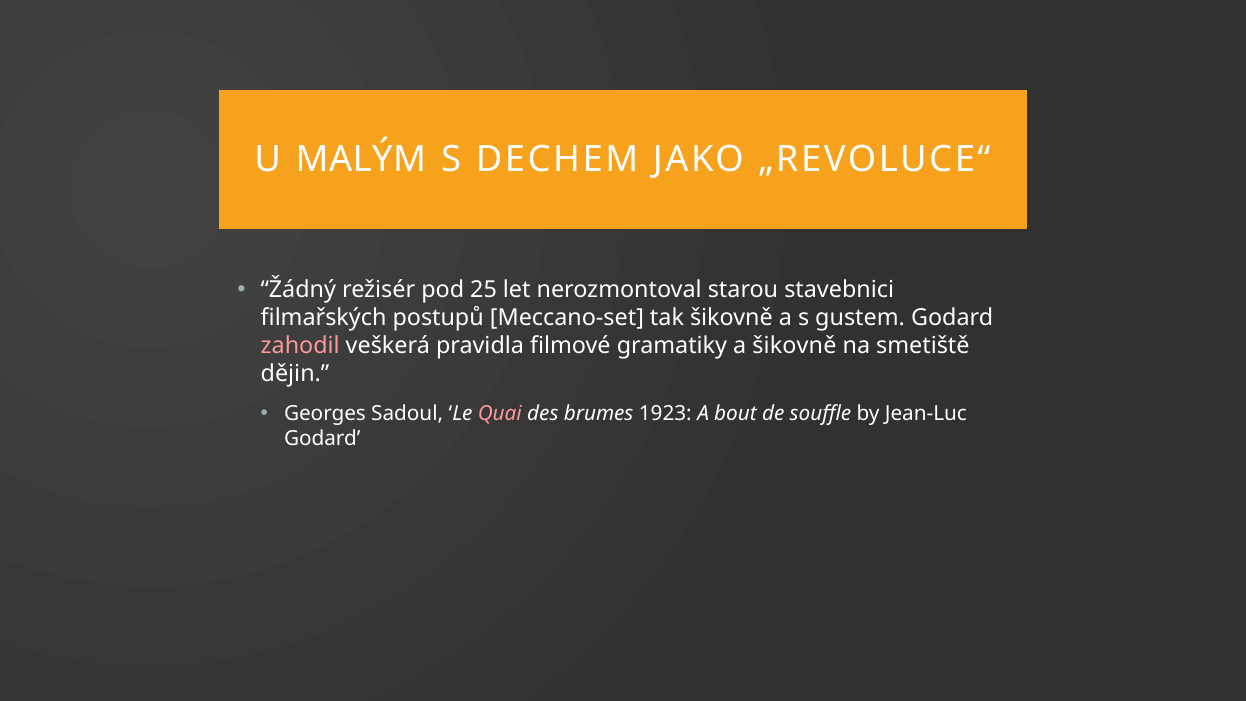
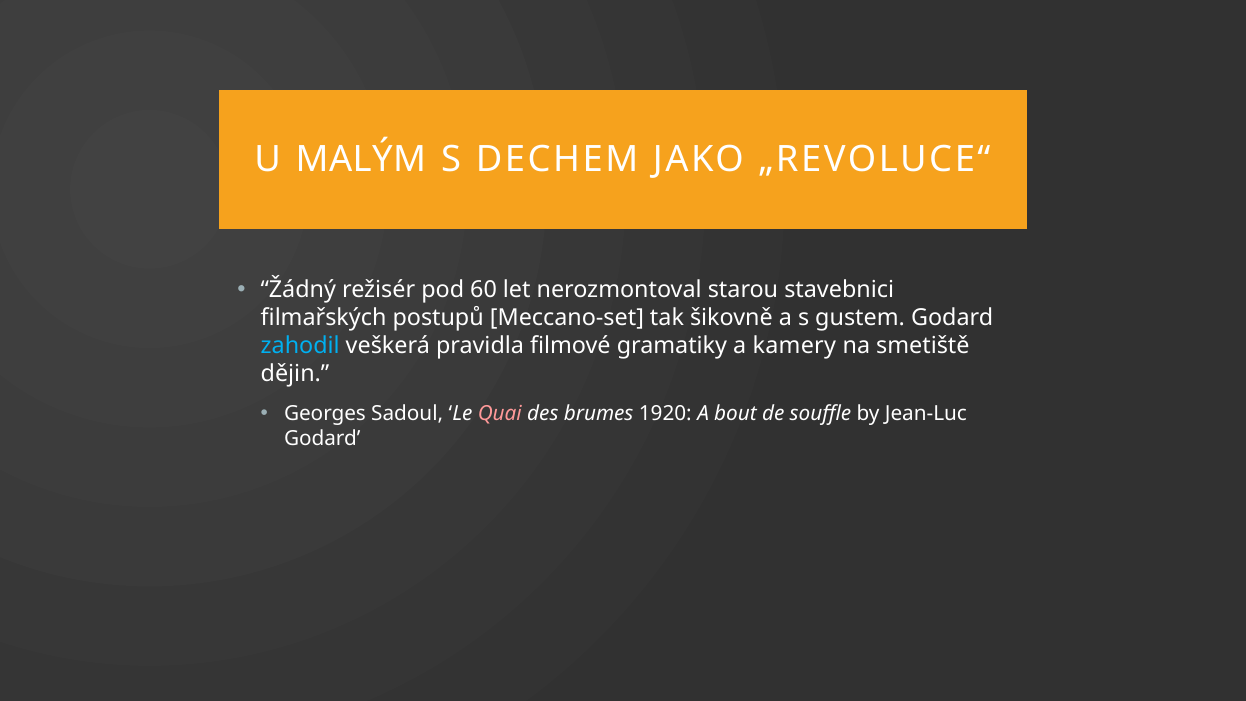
25: 25 -> 60
zahodil colour: pink -> light blue
a šikovně: šikovně -> kamery
1923: 1923 -> 1920
